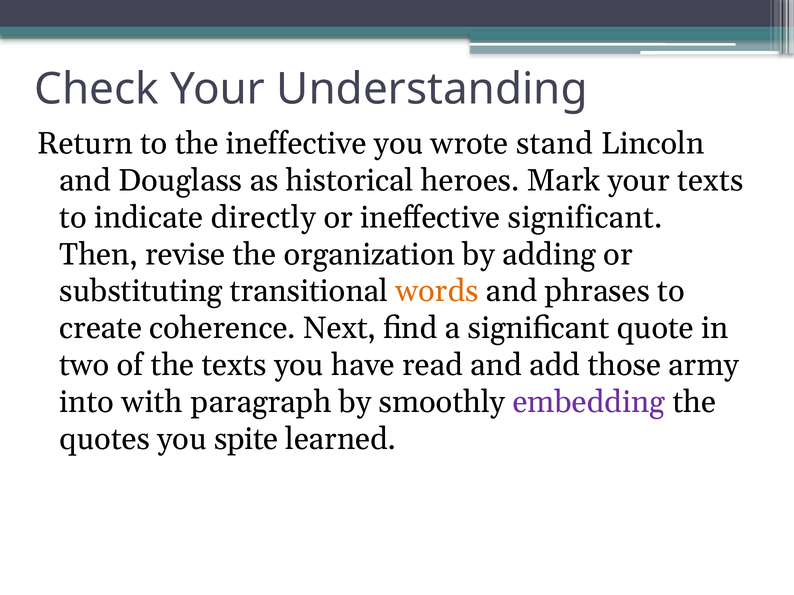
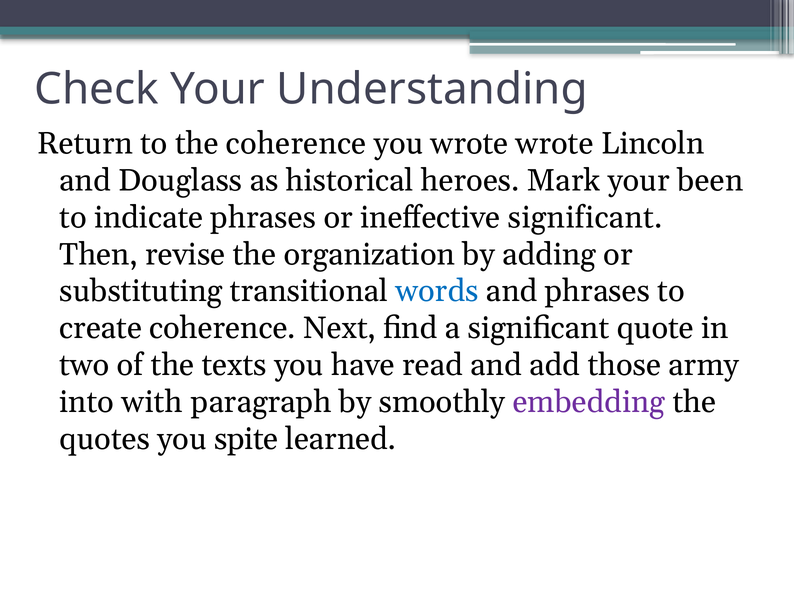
the ineffective: ineffective -> coherence
wrote stand: stand -> wrote
your texts: texts -> been
indicate directly: directly -> phrases
words colour: orange -> blue
